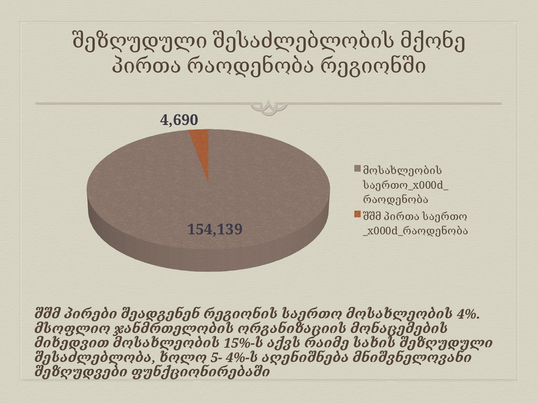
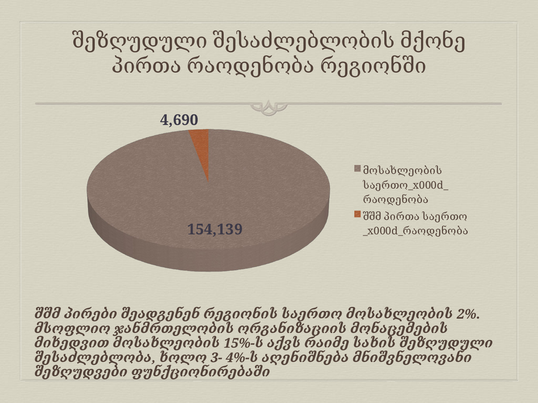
4%: 4% -> 2%
5-: 5- -> 3-
